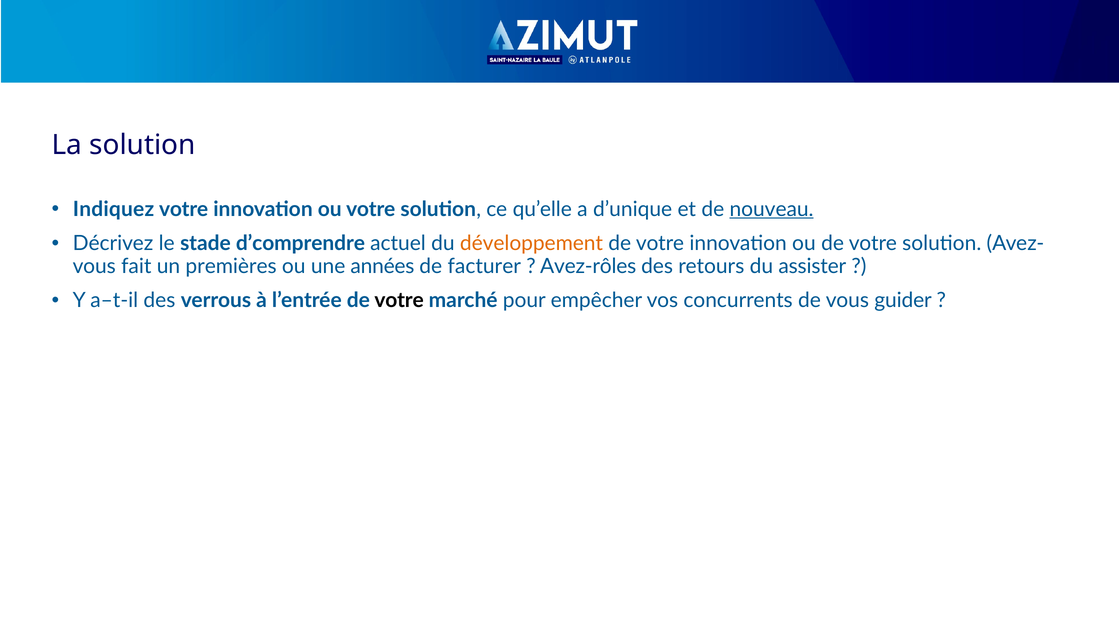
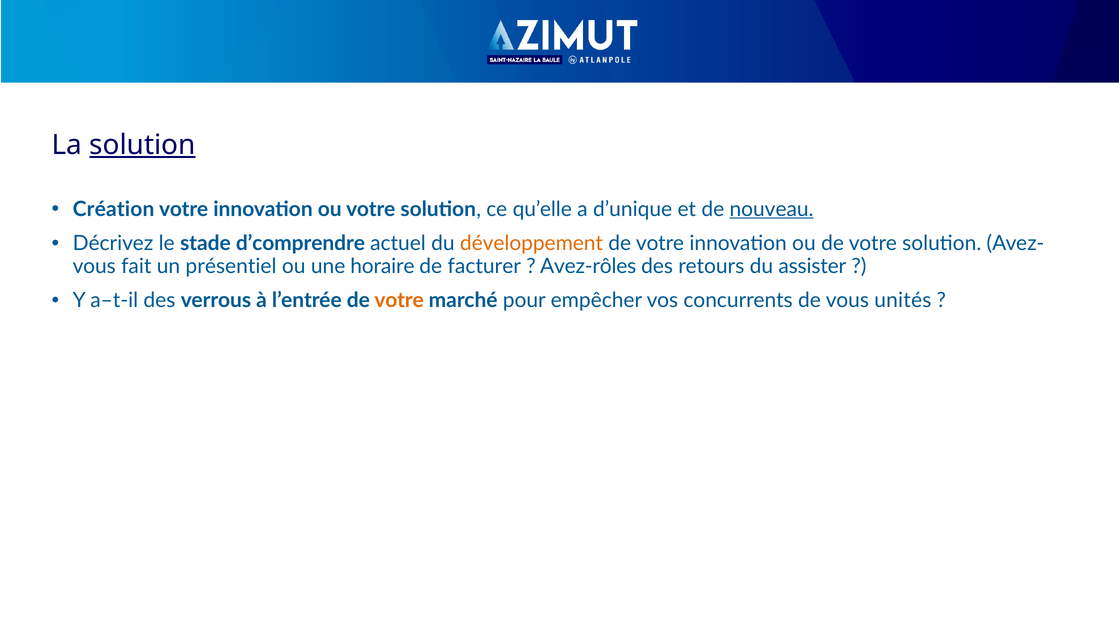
solution at (143, 145) underline: none -> present
Indiquez: Indiquez -> Création
premières: premières -> présentiel
années: années -> horaire
votre at (399, 300) colour: black -> orange
guider: guider -> unités
